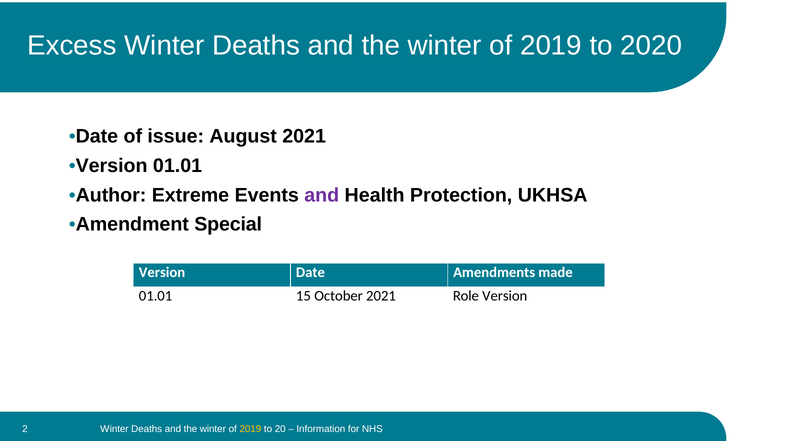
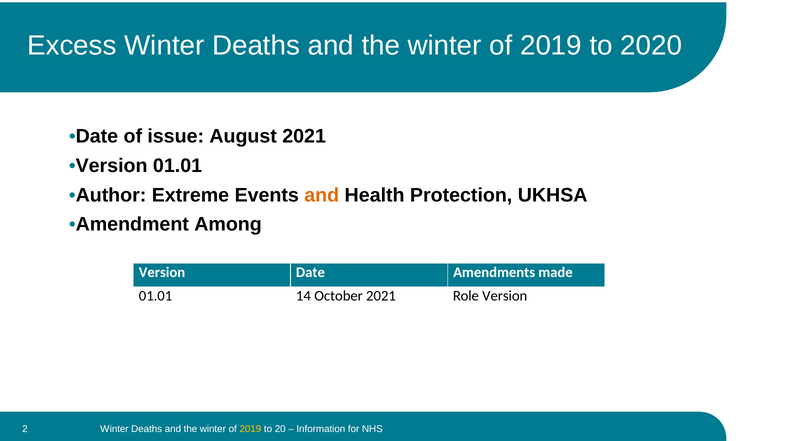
and at (322, 195) colour: purple -> orange
Special: Special -> Among
15: 15 -> 14
